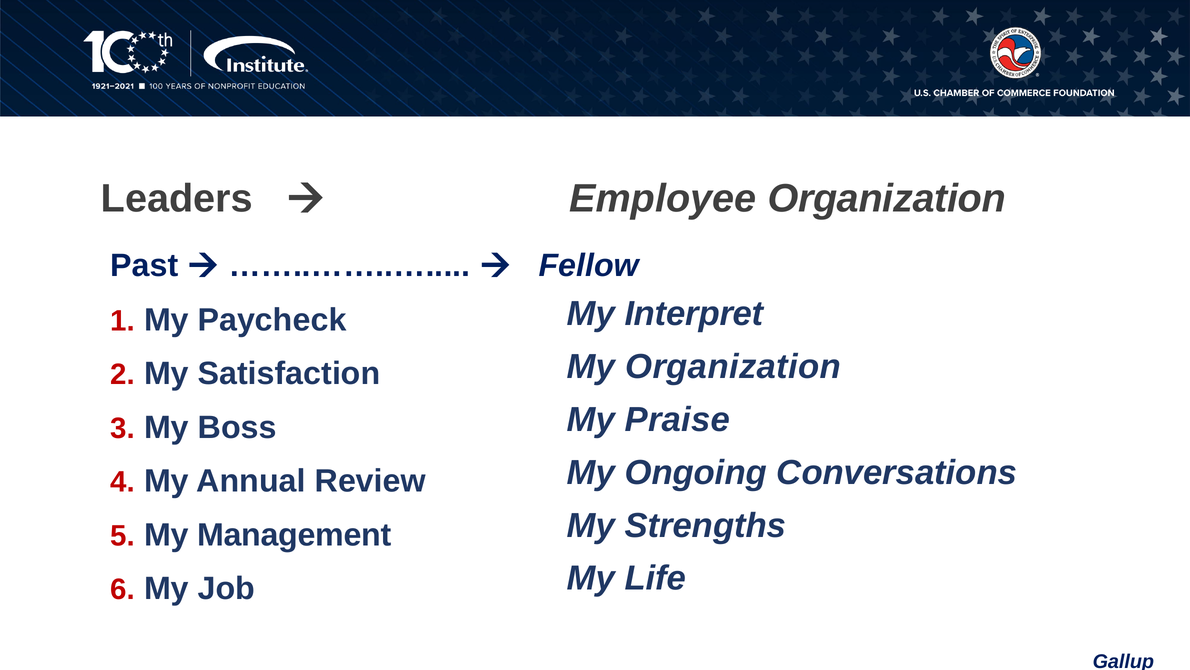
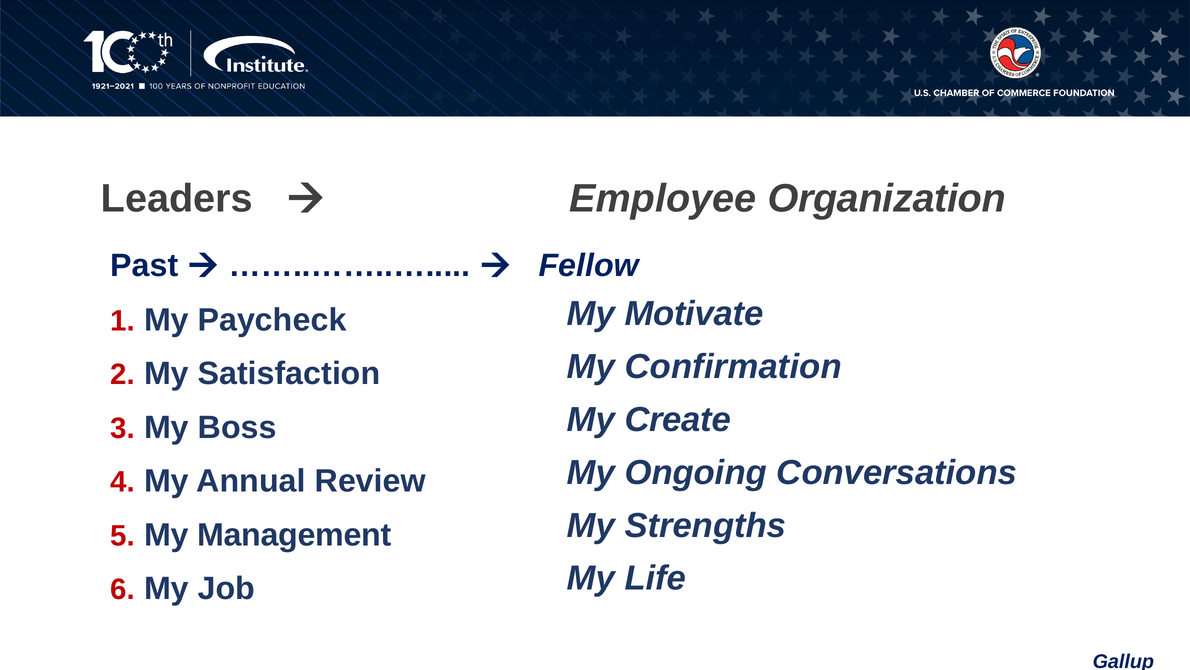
Interpret: Interpret -> Motivate
My Organization: Organization -> Confirmation
Praise: Praise -> Create
